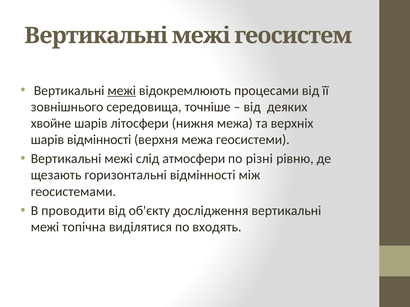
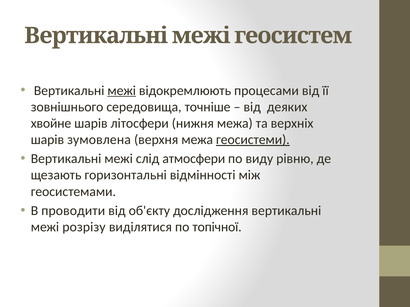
шарів відмінності: відмінності -> зумовлена
геосистеми underline: none -> present
різні: різні -> виду
топічна: топічна -> розрізу
входять: входять -> топічної
